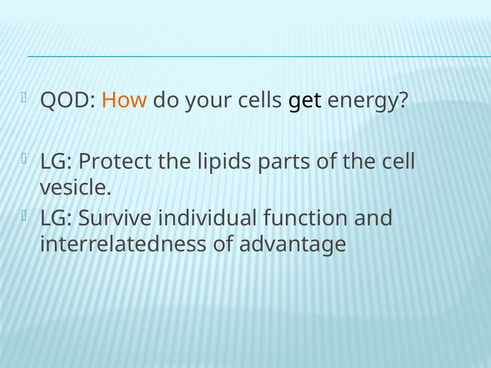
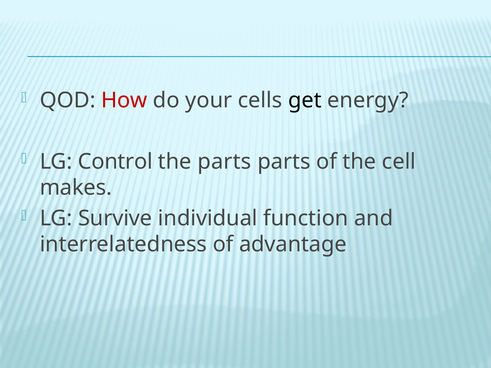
How colour: orange -> red
Protect: Protect -> Control
the lipids: lipids -> parts
vesicle: vesicle -> makes
